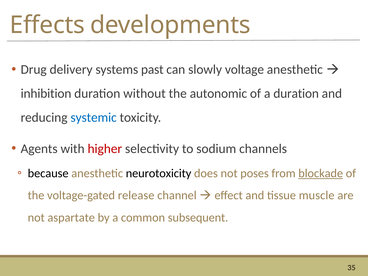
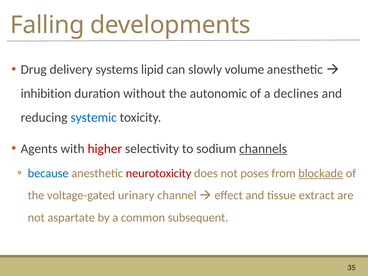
Effects: Effects -> Falling
past: past -> lipid
voltage: voltage -> volume
a duration: duration -> declines
channels underline: none -> present
because colour: black -> blue
neurotoxicity colour: black -> red
release: release -> urinary
muscle: muscle -> extract
